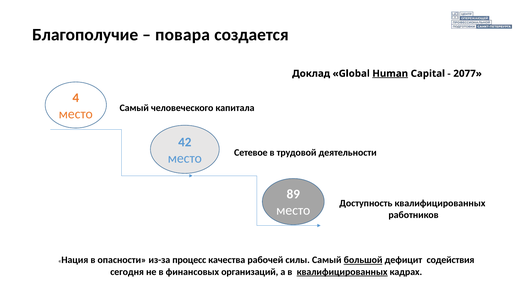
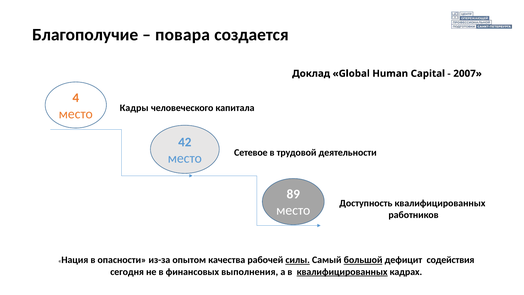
Human underline: present -> none
2077: 2077 -> 2007
Самый at (134, 108): Самый -> Кадры
процесс: процесс -> опытом
силы underline: none -> present
организаций: организаций -> выполнения
